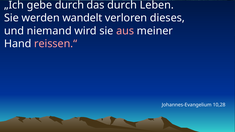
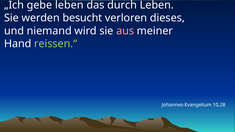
gebe durch: durch -> leben
wandelt: wandelt -> besucht
reissen.“ colour: pink -> light green
